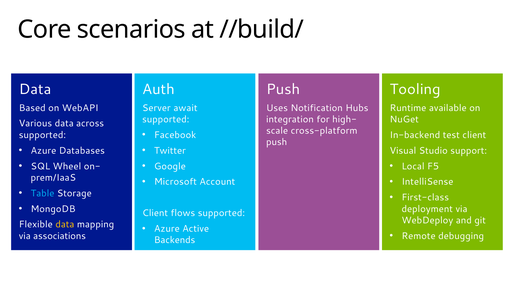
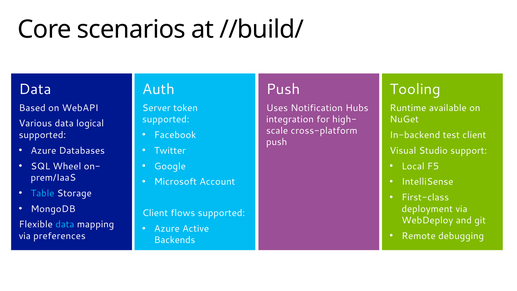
await: await -> token
across: across -> logical
data at (65, 224) colour: yellow -> light blue
associations: associations -> preferences
